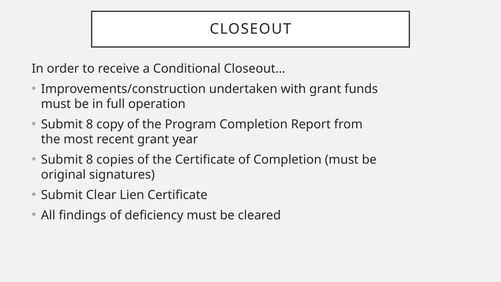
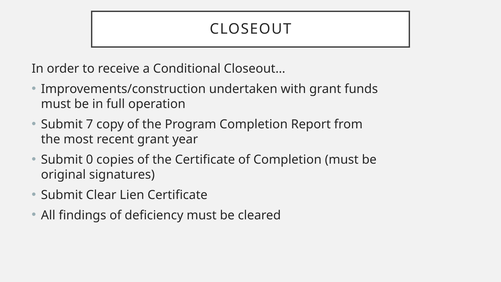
8 at (90, 124): 8 -> 7
8 at (90, 160): 8 -> 0
